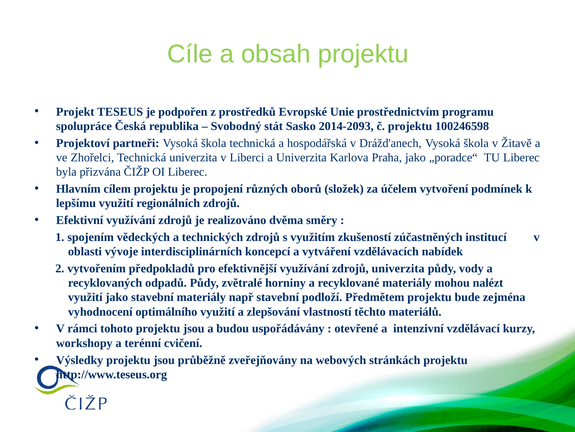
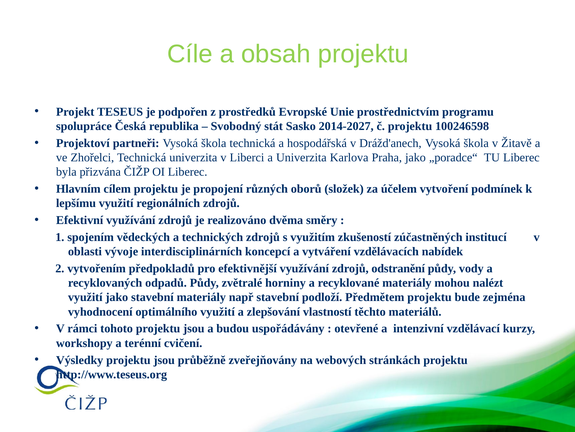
2014-2093: 2014-2093 -> 2014-2027
zdrojů univerzita: univerzita -> odstranění
